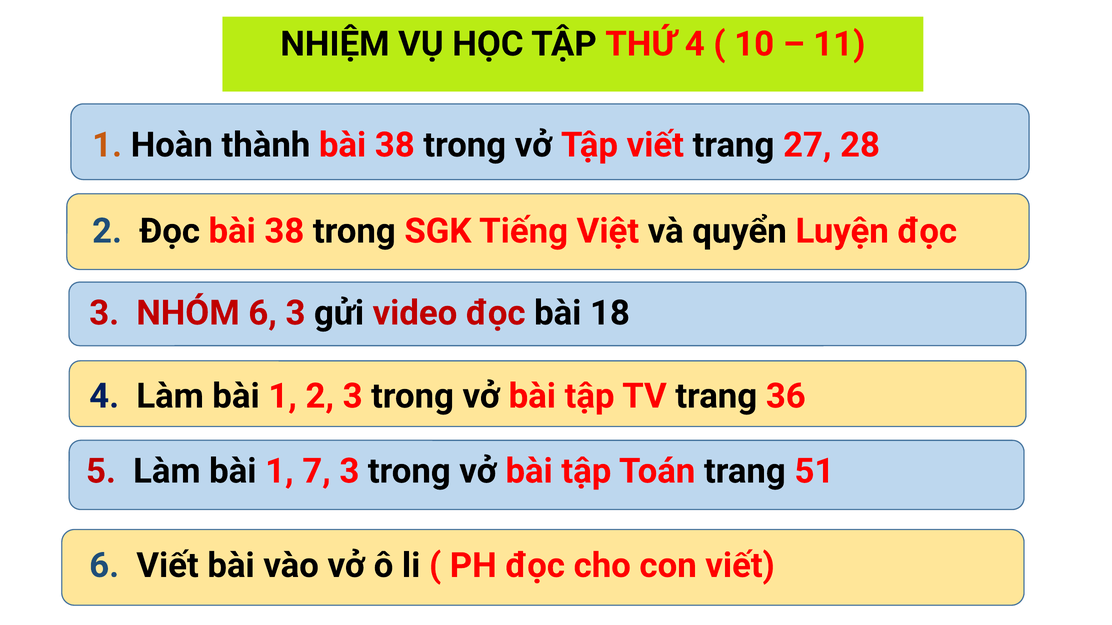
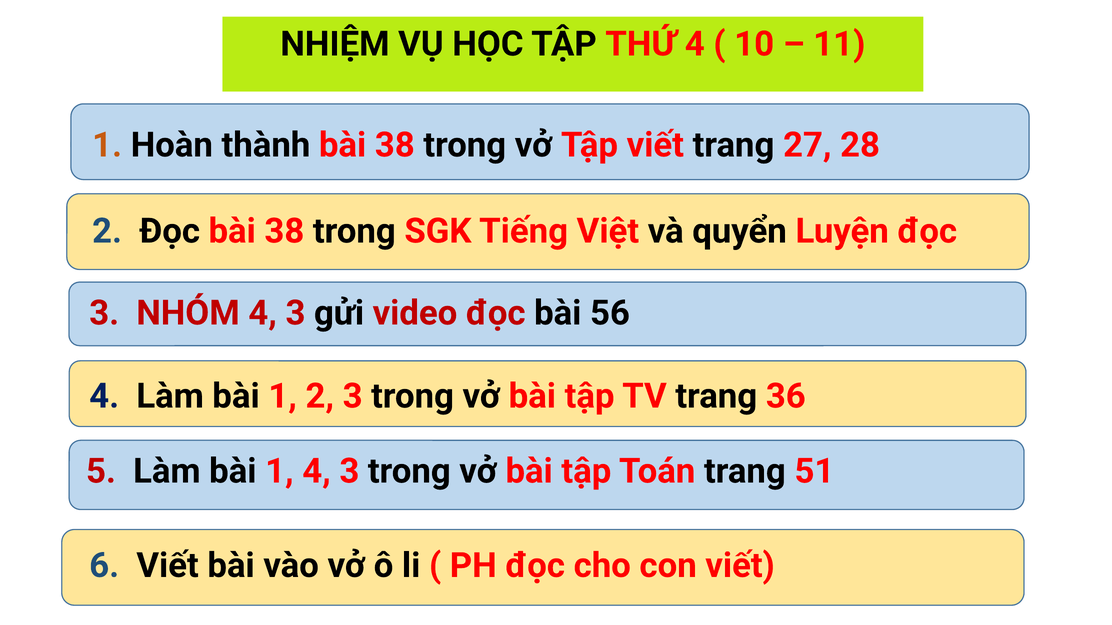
NHÓM 6: 6 -> 4
18: 18 -> 56
1 7: 7 -> 4
